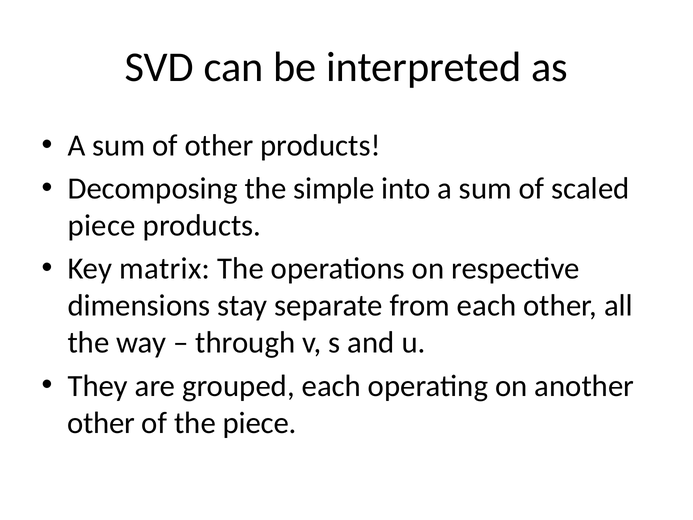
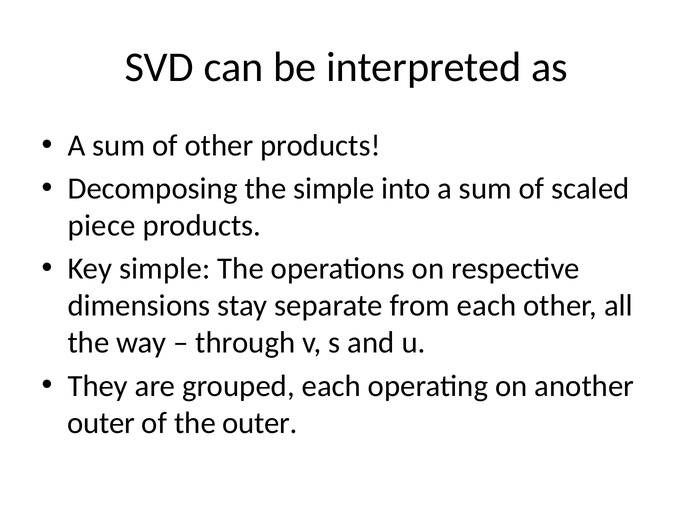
Key matrix: matrix -> simple
other at (101, 423): other -> outer
the piece: piece -> outer
